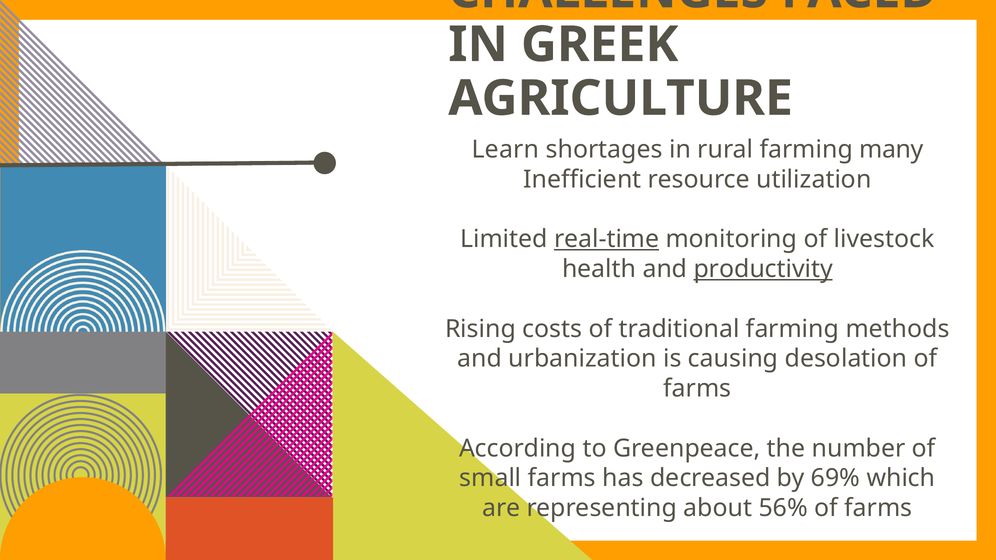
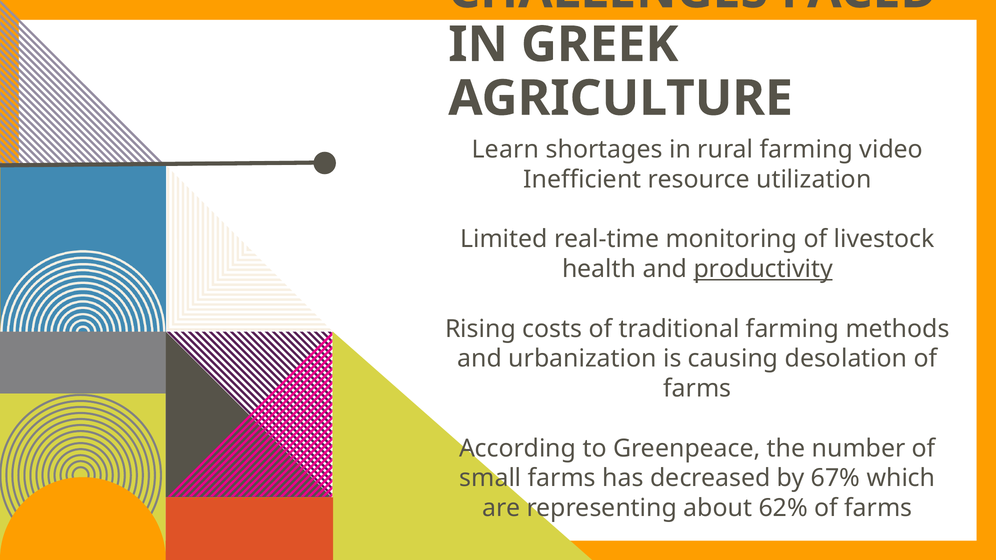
many: many -> video
real-time underline: present -> none
69%: 69% -> 67%
56%: 56% -> 62%
